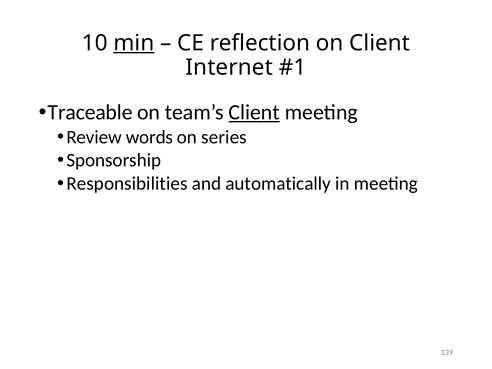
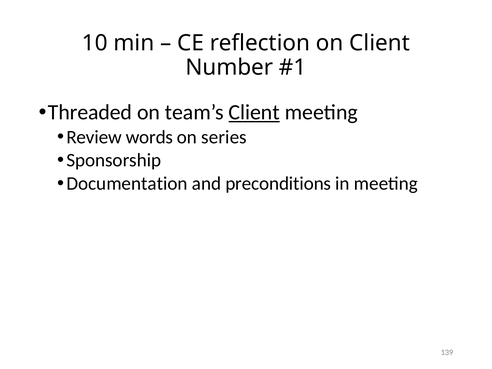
min underline: present -> none
Internet: Internet -> Number
Traceable: Traceable -> Threaded
Responsibilities: Responsibilities -> Documentation
automatically: automatically -> preconditions
